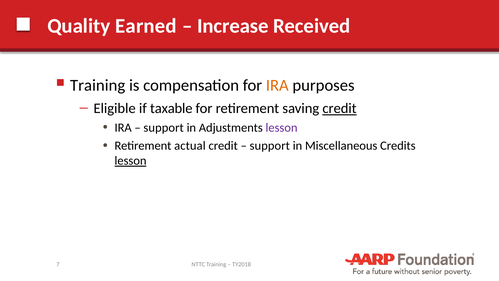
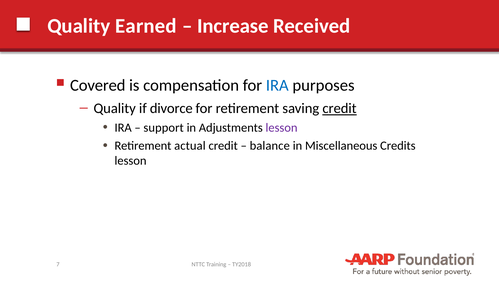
Training at (98, 85): Training -> Covered
IRA at (277, 85) colour: orange -> blue
Eligible at (115, 108): Eligible -> Quality
taxable: taxable -> divorce
support at (270, 146): support -> balance
lesson at (131, 161) underline: present -> none
